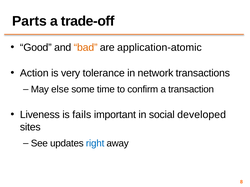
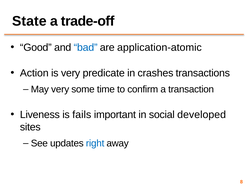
Parts: Parts -> State
bad colour: orange -> blue
tolerance: tolerance -> predicate
network: network -> crashes
May else: else -> very
